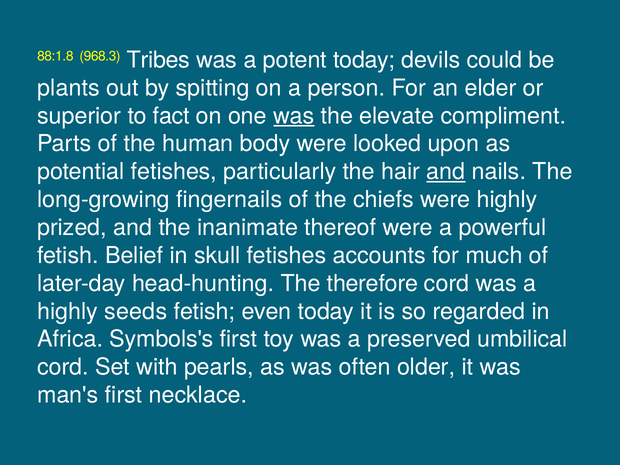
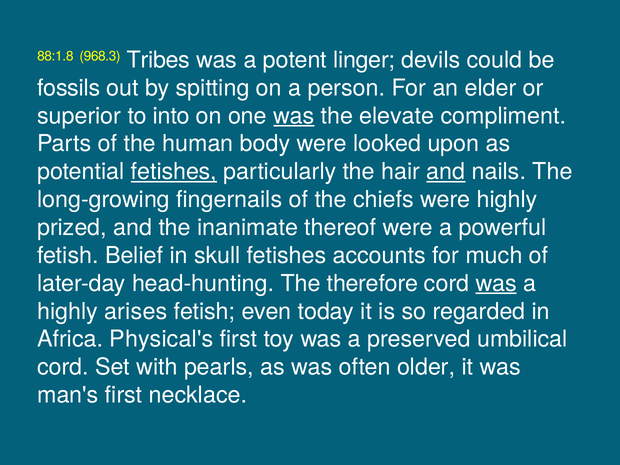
potent today: today -> linger
plants: plants -> fossils
fact: fact -> into
fetishes at (174, 172) underline: none -> present
was at (496, 283) underline: none -> present
seeds: seeds -> arises
Symbols's: Symbols's -> Physical's
